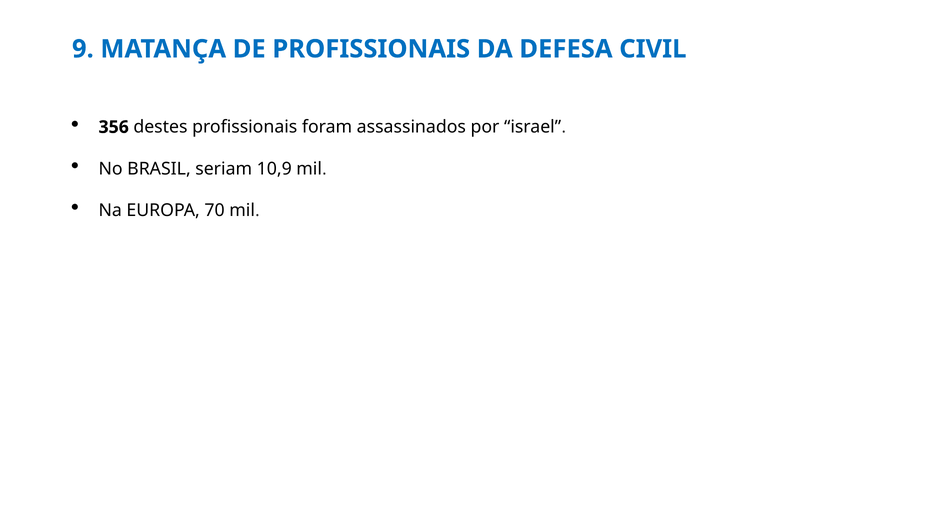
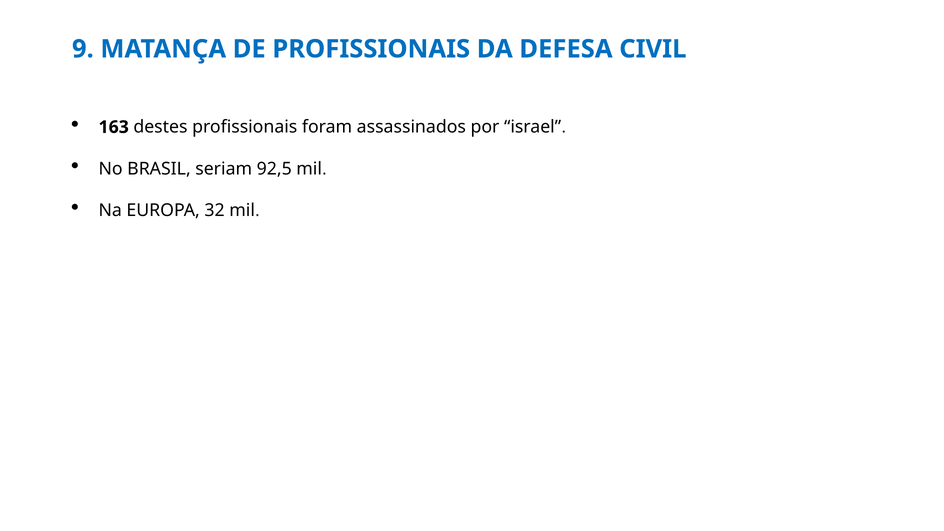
356: 356 -> 163
10,9: 10,9 -> 92,5
70: 70 -> 32
